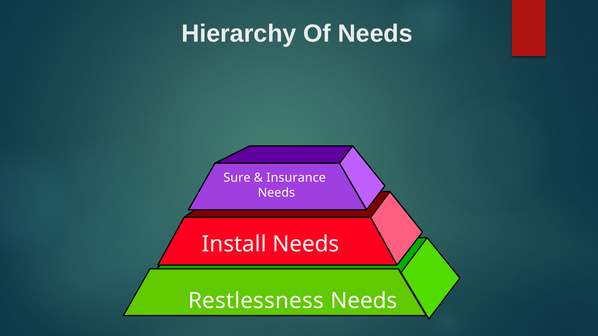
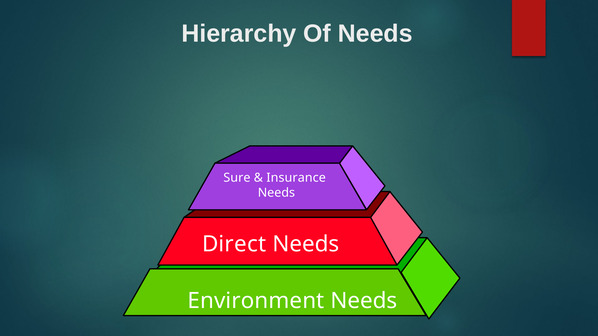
Install: Install -> Direct
Restlessness: Restlessness -> Environment
